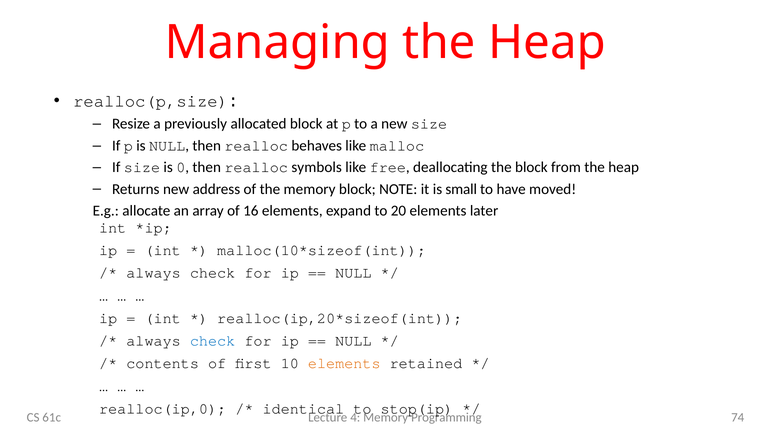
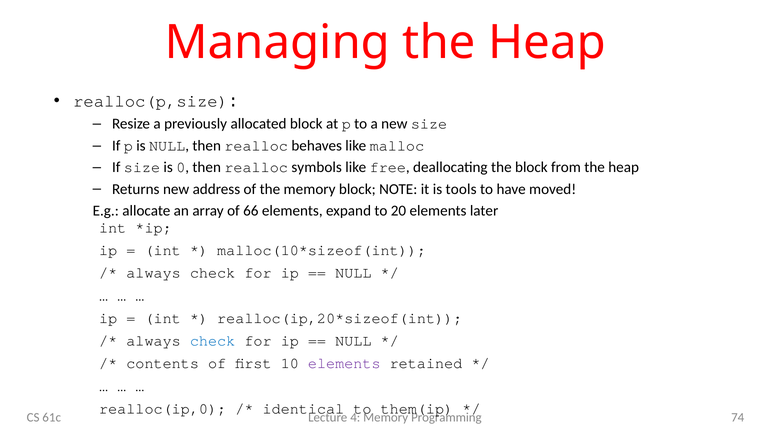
small: small -> tools
16: 16 -> 66
elements at (344, 363) colour: orange -> purple
stop(ip: stop(ip -> them(ip
